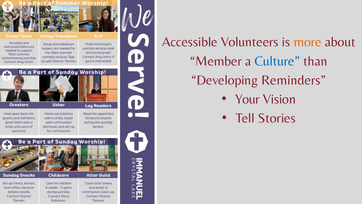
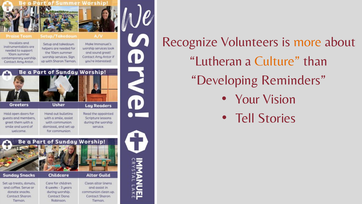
Accessible: Accessible -> Recognize
Member: Member -> Lutheran
Culture colour: blue -> orange
